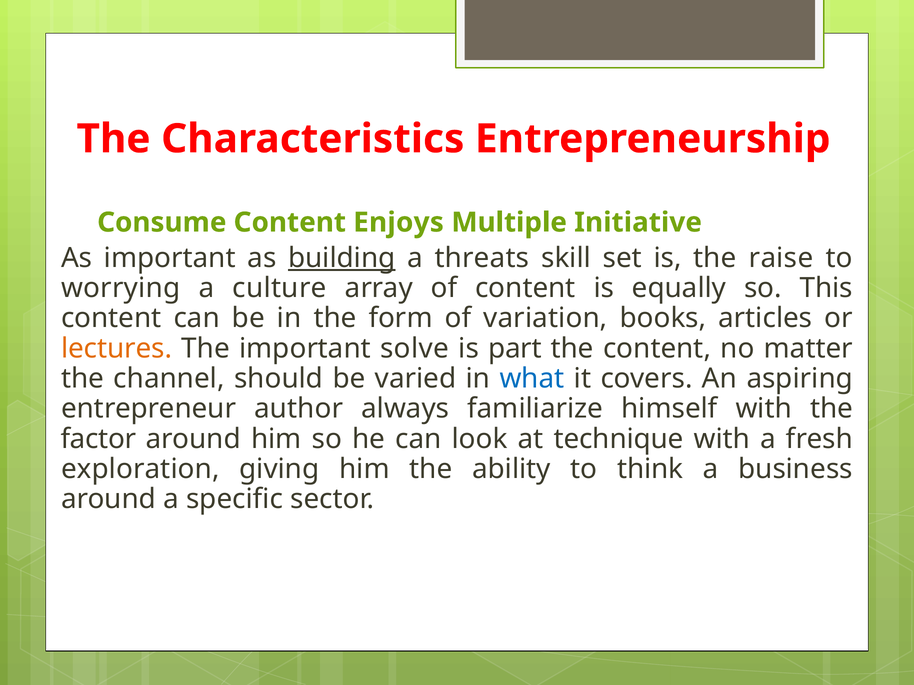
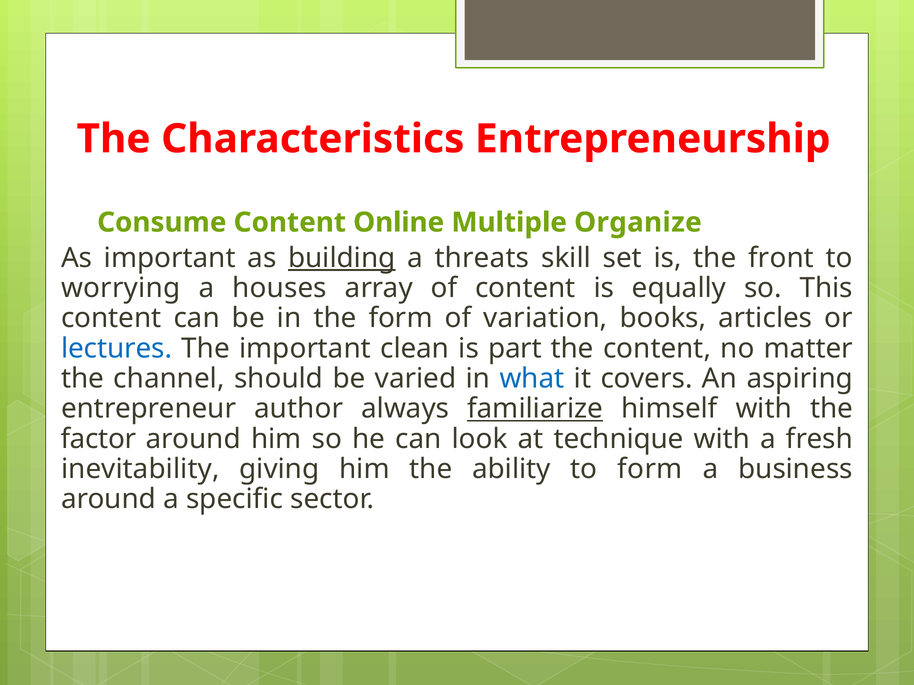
Enjoys: Enjoys -> Online
Initiative: Initiative -> Organize
raise: raise -> front
culture: culture -> houses
lectures colour: orange -> blue
solve: solve -> clean
familiarize underline: none -> present
exploration: exploration -> inevitability
to think: think -> form
